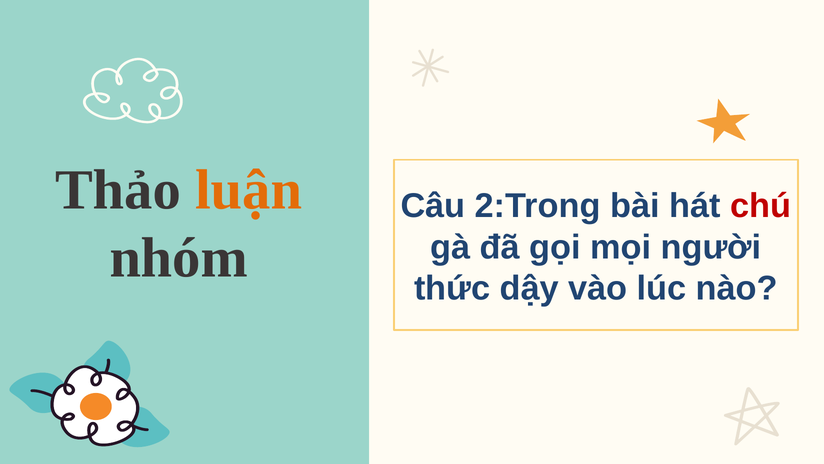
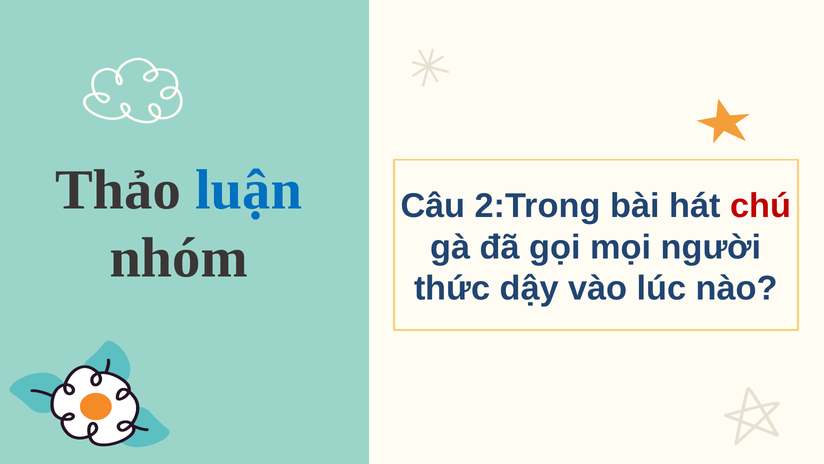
luận colour: orange -> blue
